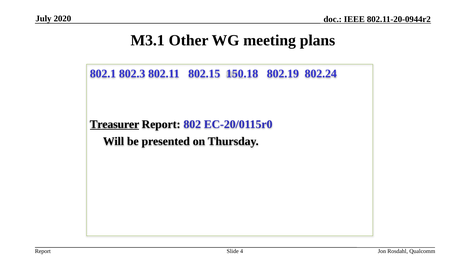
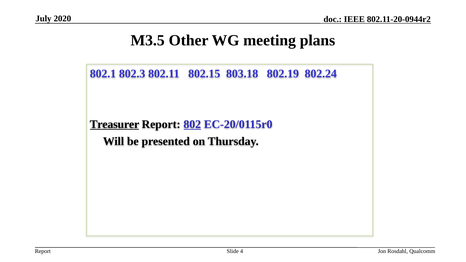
M3.1: M3.1 -> M3.5
150.18: 150.18 -> 803.18
802 underline: none -> present
